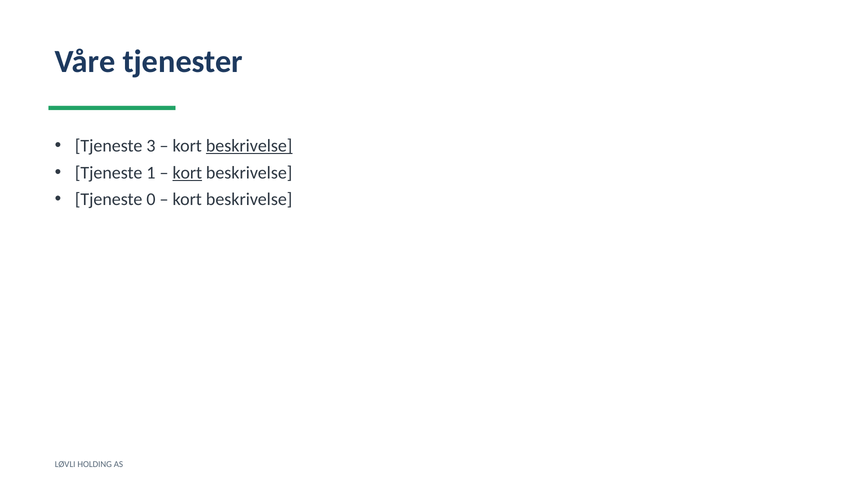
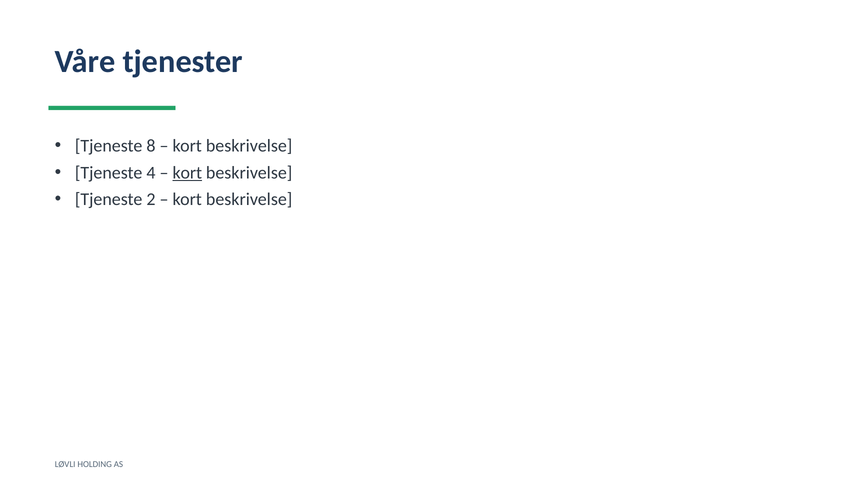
3: 3 -> 8
beskrivelse at (249, 146) underline: present -> none
1: 1 -> 4
0: 0 -> 2
